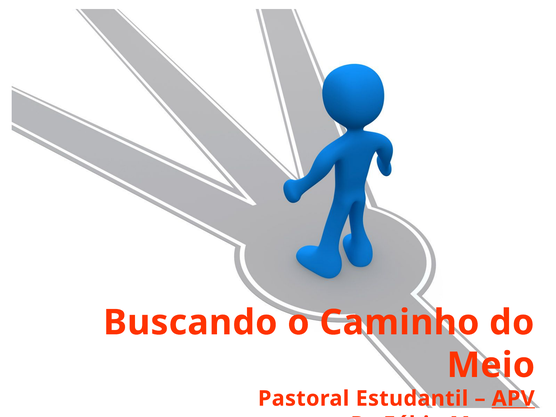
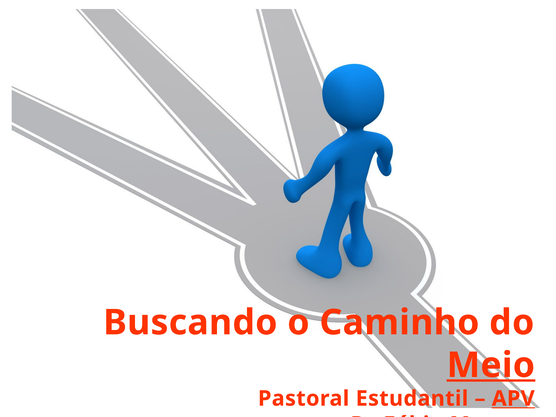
Meio underline: none -> present
